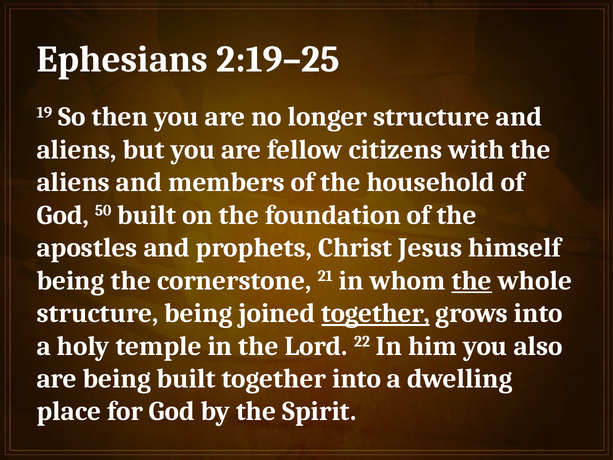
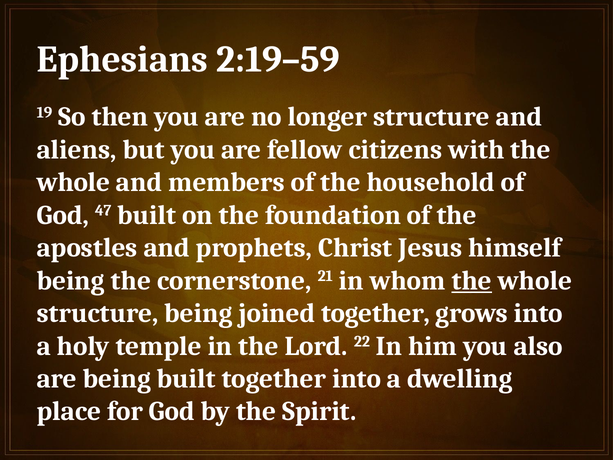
2:19–25: 2:19–25 -> 2:19–59
aliens at (73, 182): aliens -> whole
50: 50 -> 47
together at (376, 313) underline: present -> none
